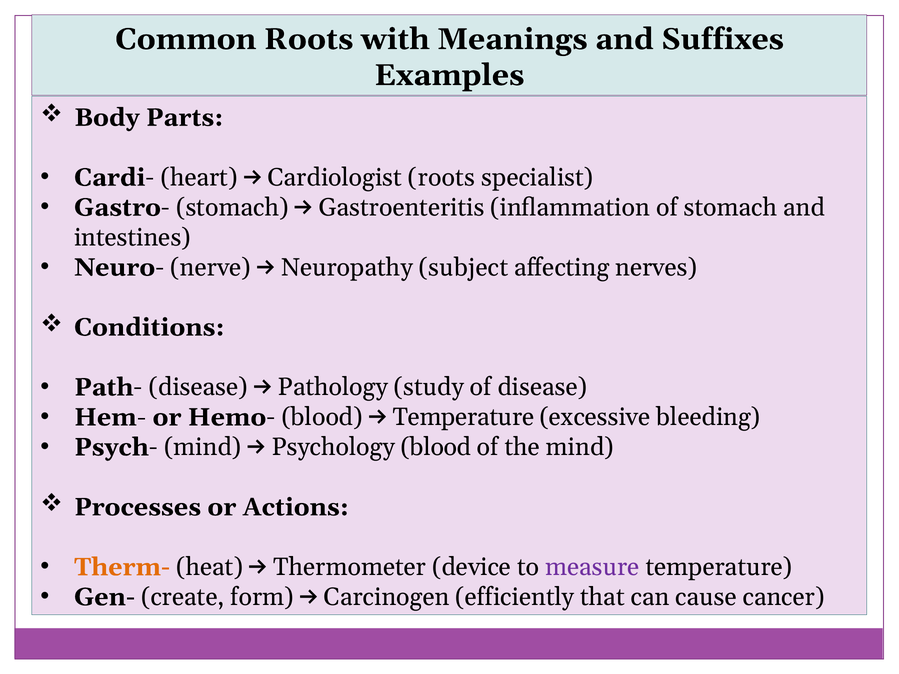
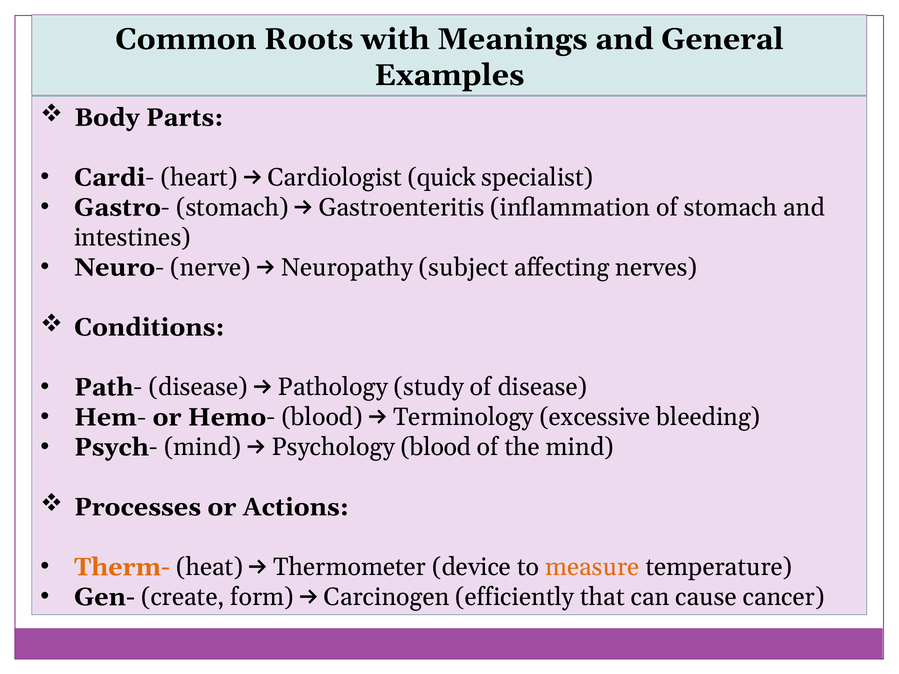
Suffixes: Suffixes -> General
Cardiologist roots: roots -> quick
Temperature at (463, 417): Temperature -> Terminology
measure colour: purple -> orange
